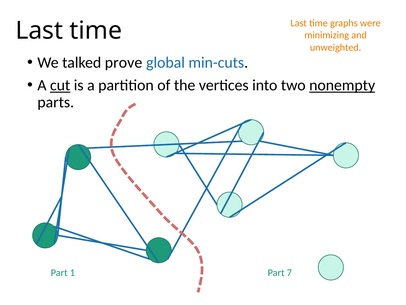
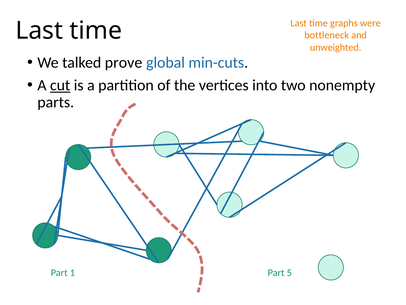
minimizing: minimizing -> bottleneck
nonempty underline: present -> none
7: 7 -> 5
